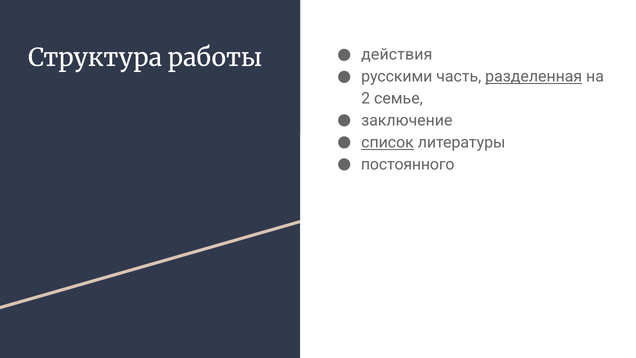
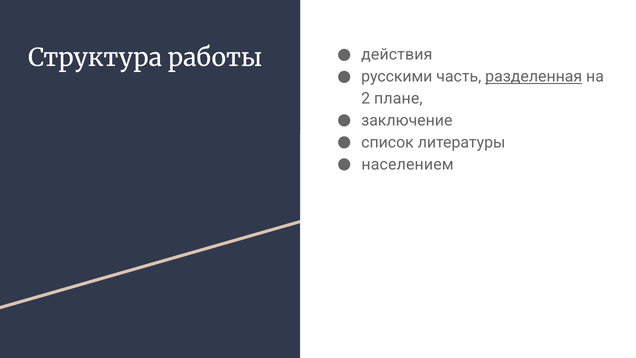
семье: семье -> плане
список underline: present -> none
постоянного: постоянного -> населением
